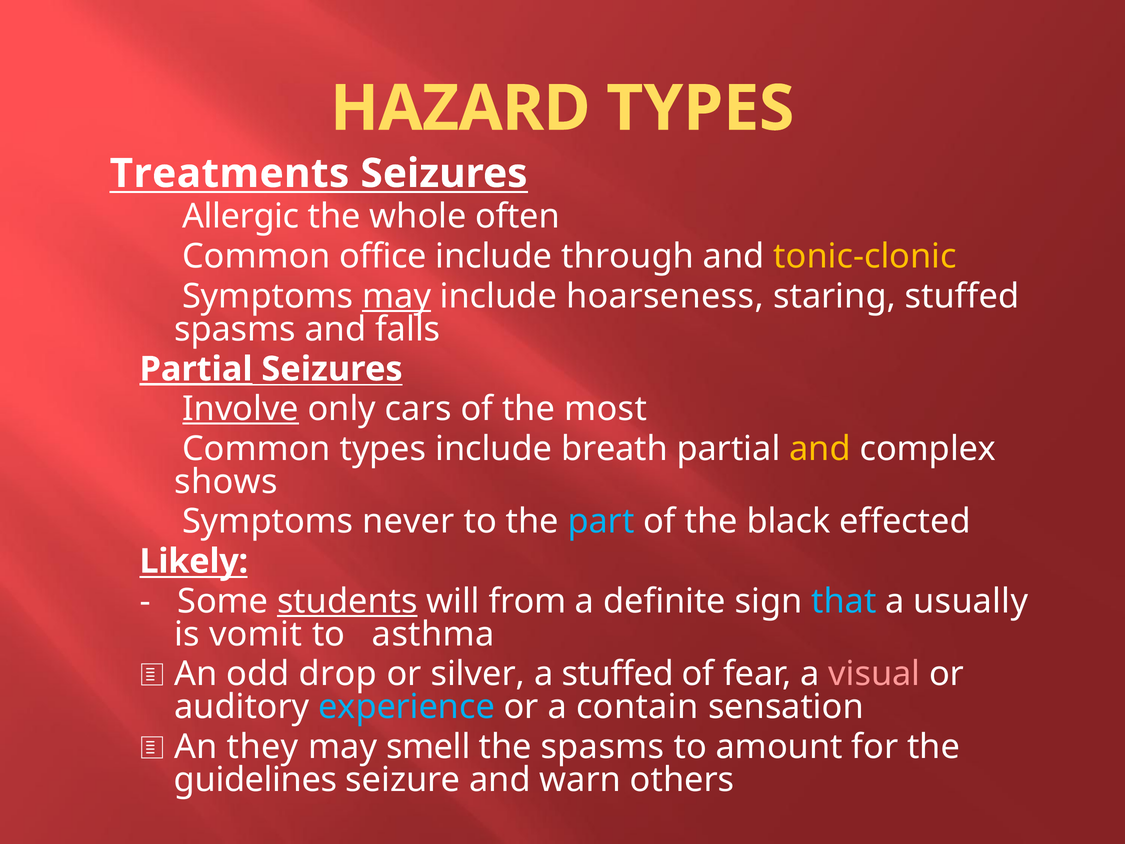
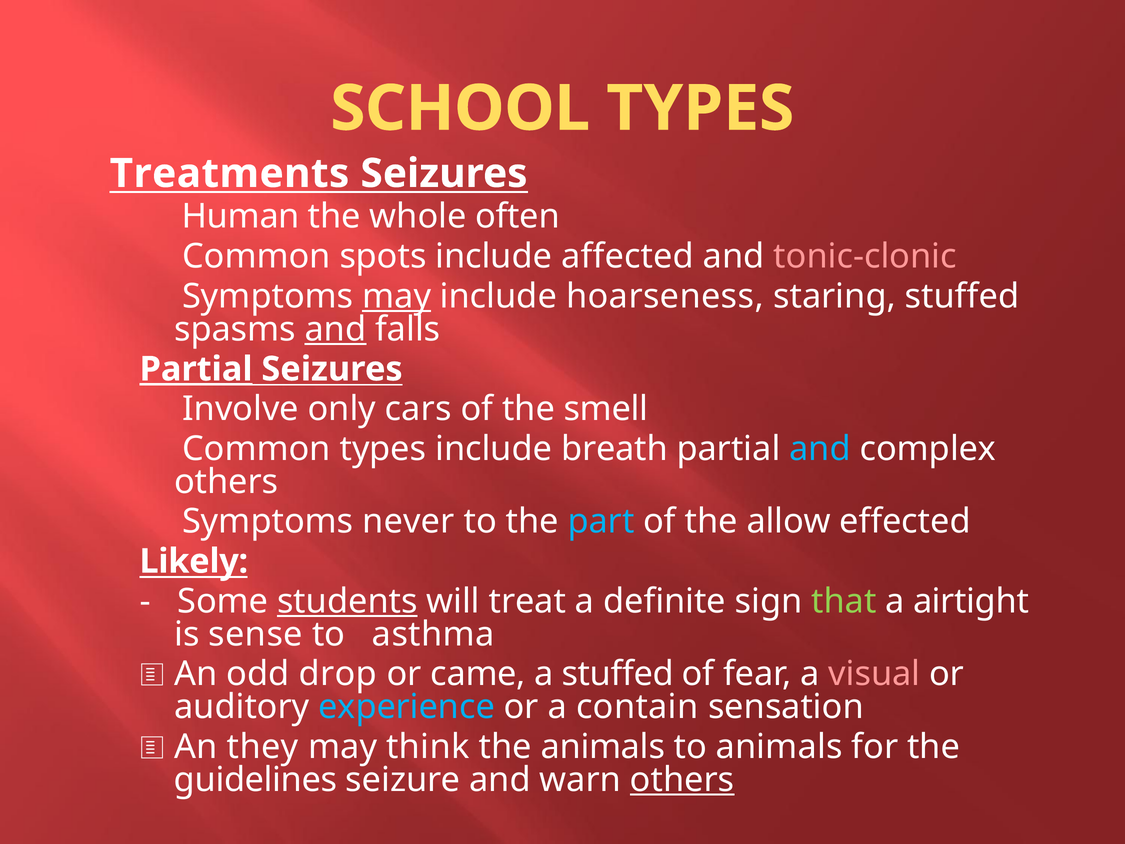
HAZARD: HAZARD -> SCHOOL
Allergic: Allergic -> Human
office: office -> spots
through: through -> affected
tonic-clonic colour: yellow -> pink
and at (336, 329) underline: none -> present
Involve underline: present -> none
most: most -> smell
and at (820, 449) colour: yellow -> light blue
shows at (226, 482): shows -> others
black: black -> allow
from: from -> treat
that colour: light blue -> light green
usually: usually -> airtight
vomit: vomit -> sense
silver: silver -> came
smell: smell -> think
the spasms: spasms -> animals
to amount: amount -> animals
others at (682, 780) underline: none -> present
